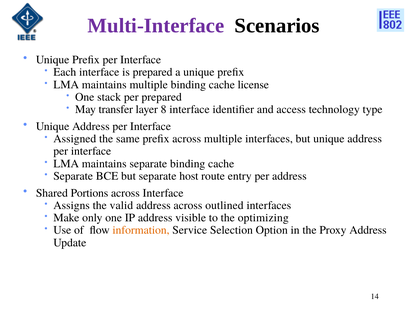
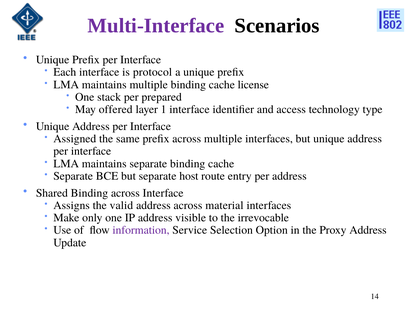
is prepared: prepared -> protocol
transfer: transfer -> offered
8: 8 -> 1
Shared Portions: Portions -> Binding
outlined: outlined -> material
optimizing: optimizing -> irrevocable
information colour: orange -> purple
